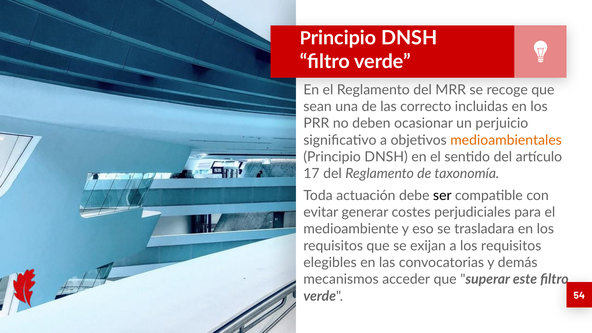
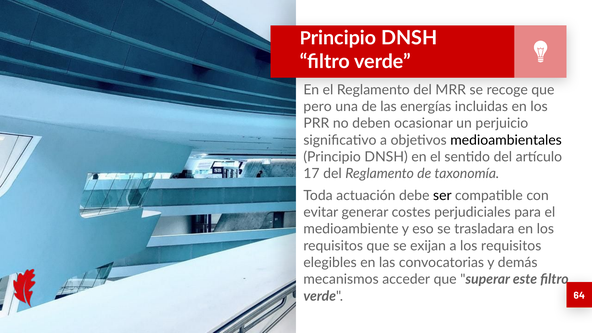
sean: sean -> pero
correcto: correcto -> energías
medioambientales colour: orange -> black
54: 54 -> 64
